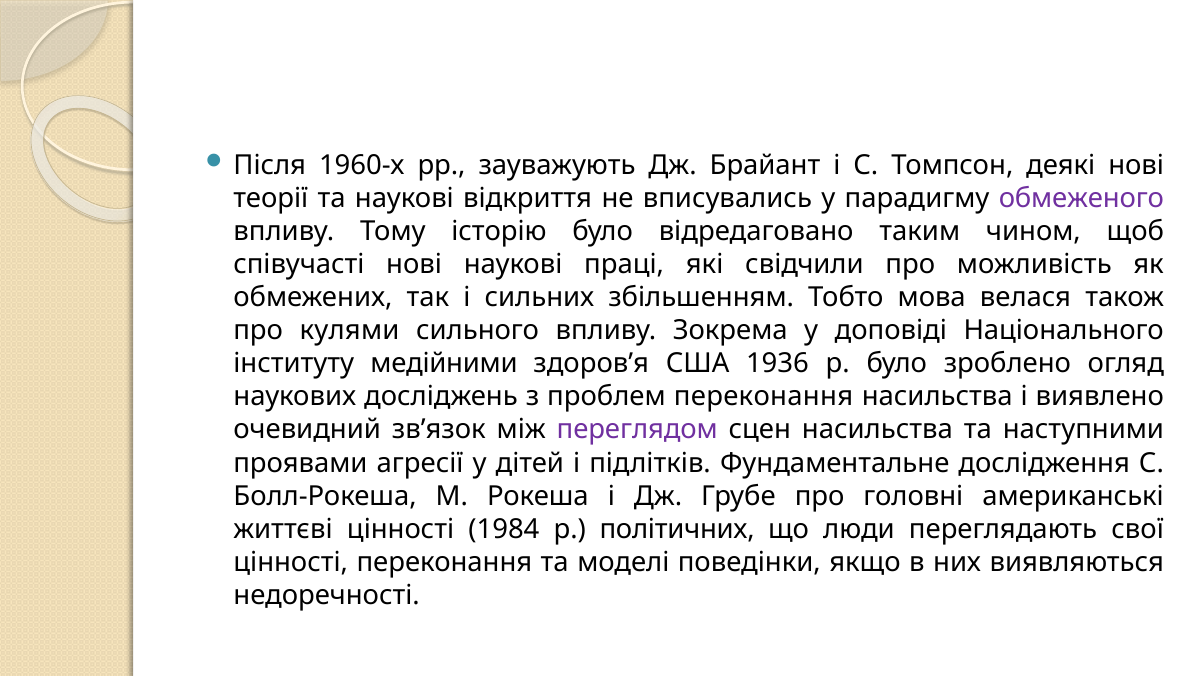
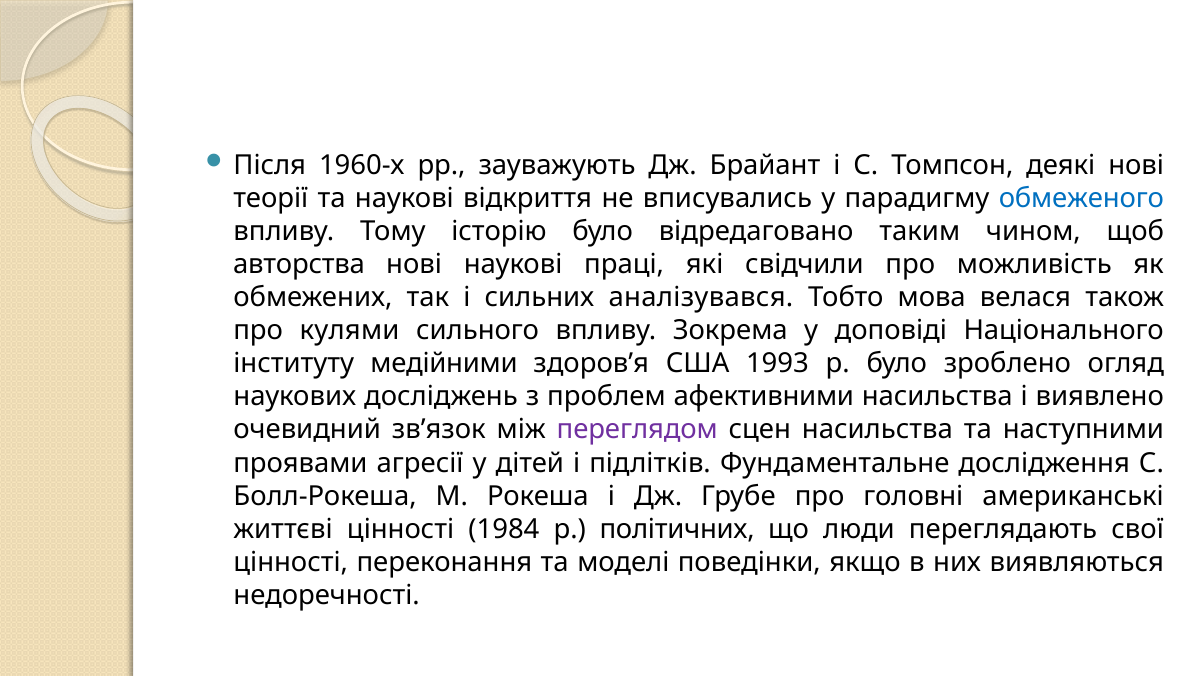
обмеженого colour: purple -> blue
співучасті: співучасті -> авторства
збільшенням: збільшенням -> аналізувався
1936: 1936 -> 1993
проблем переконання: переконання -> афективними
